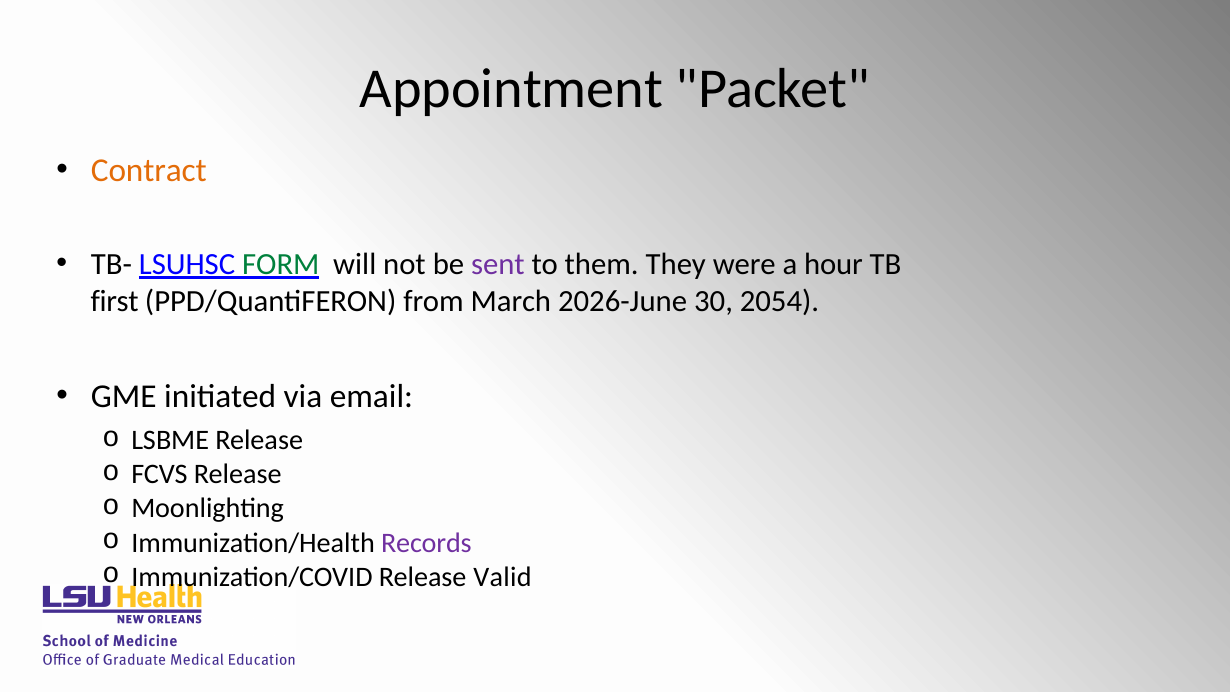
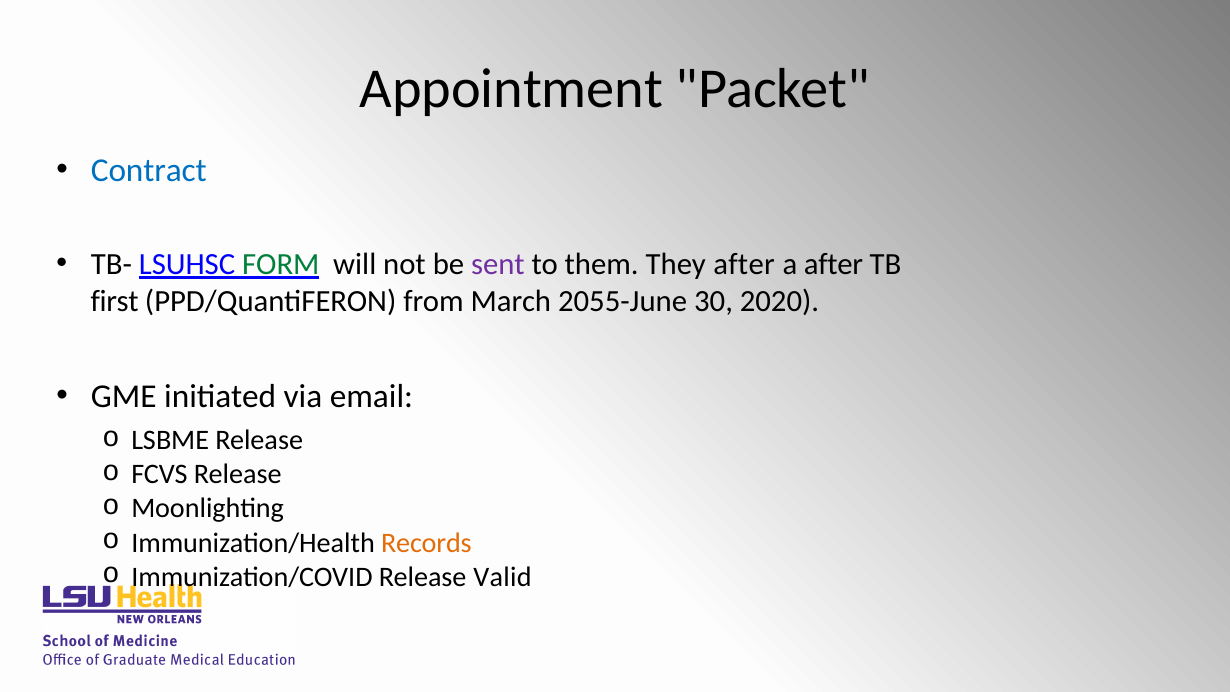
Contract colour: orange -> blue
They were: were -> after
a hour: hour -> after
2026-June: 2026-June -> 2055-June
2054: 2054 -> 2020
Records colour: purple -> orange
